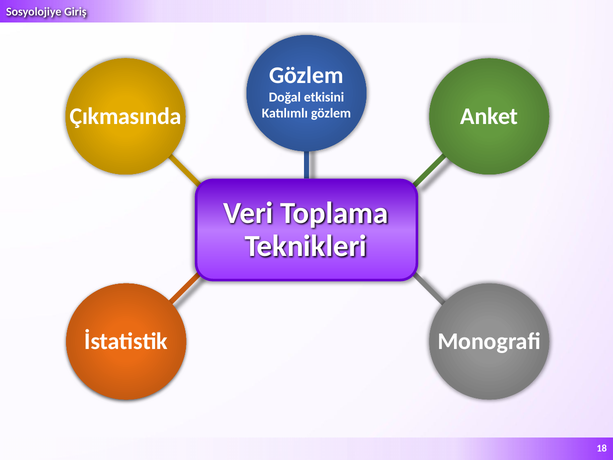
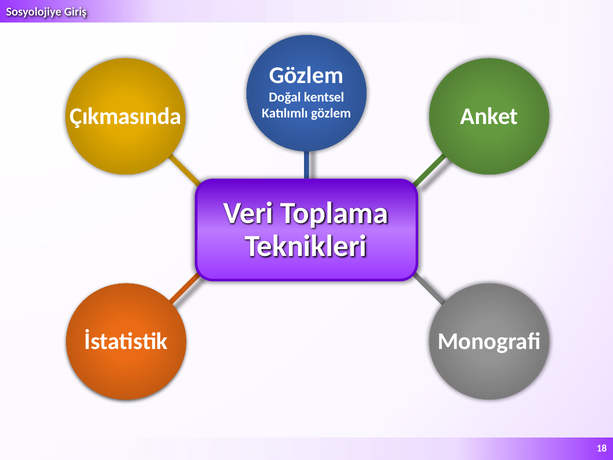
etkisini: etkisini -> kentsel
